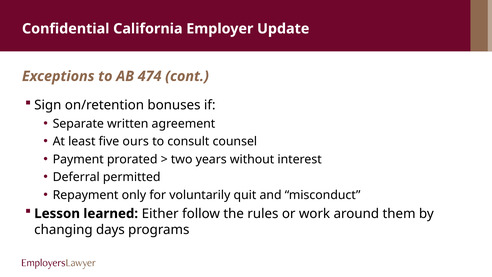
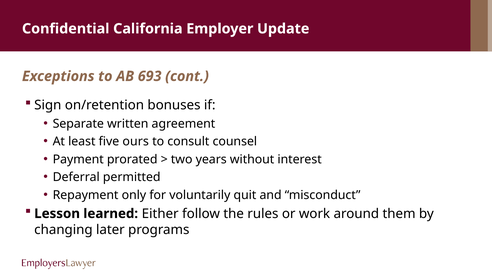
474: 474 -> 693
days: days -> later
